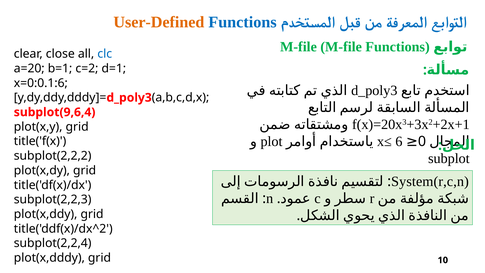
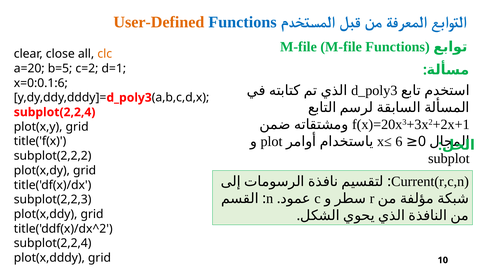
clc colour: blue -> orange
b=1: b=1 -> b=5
subplot(9,6,4: subplot(9,6,4 -> subplot(2,2,4
System(r,c,n: System(r,c,n -> Current(r,c,n
